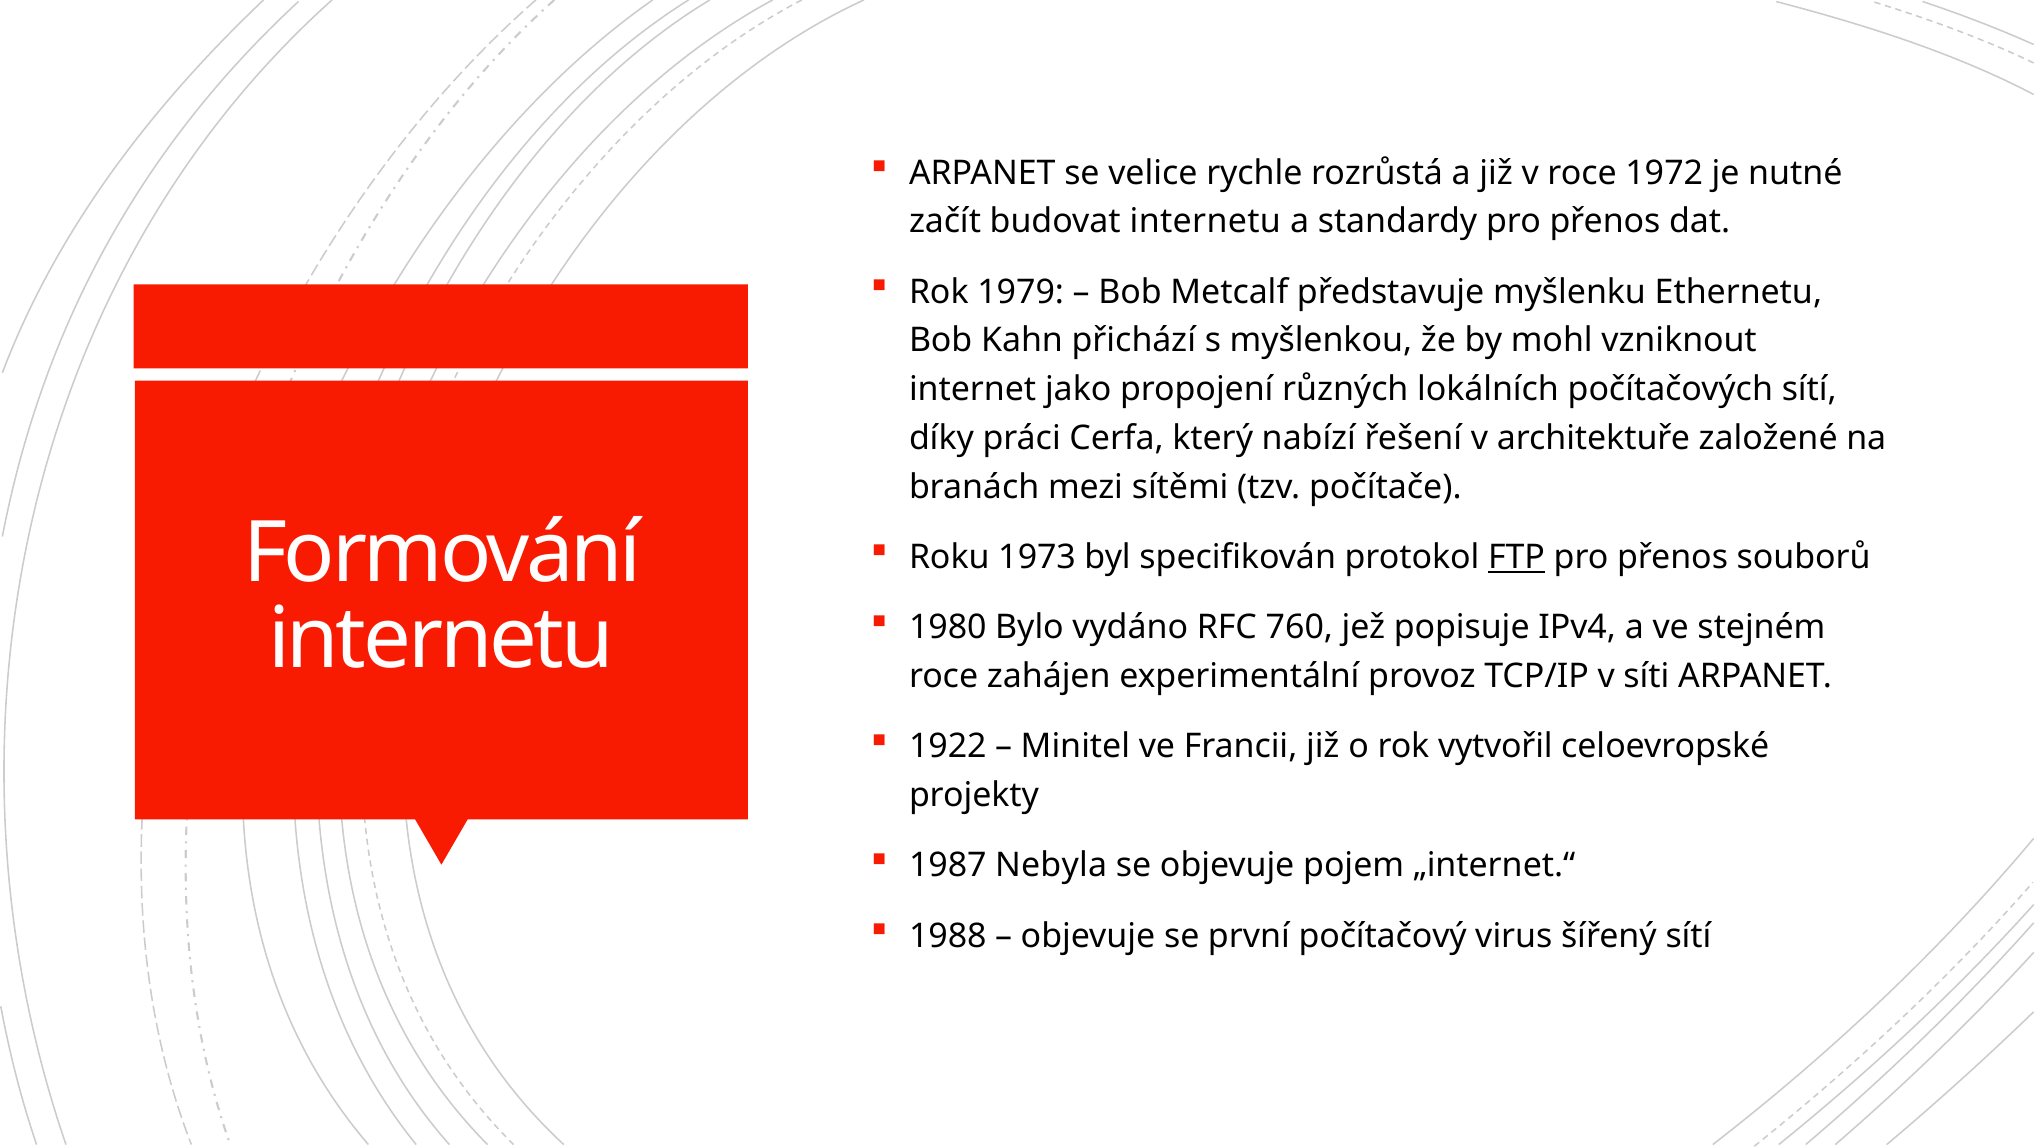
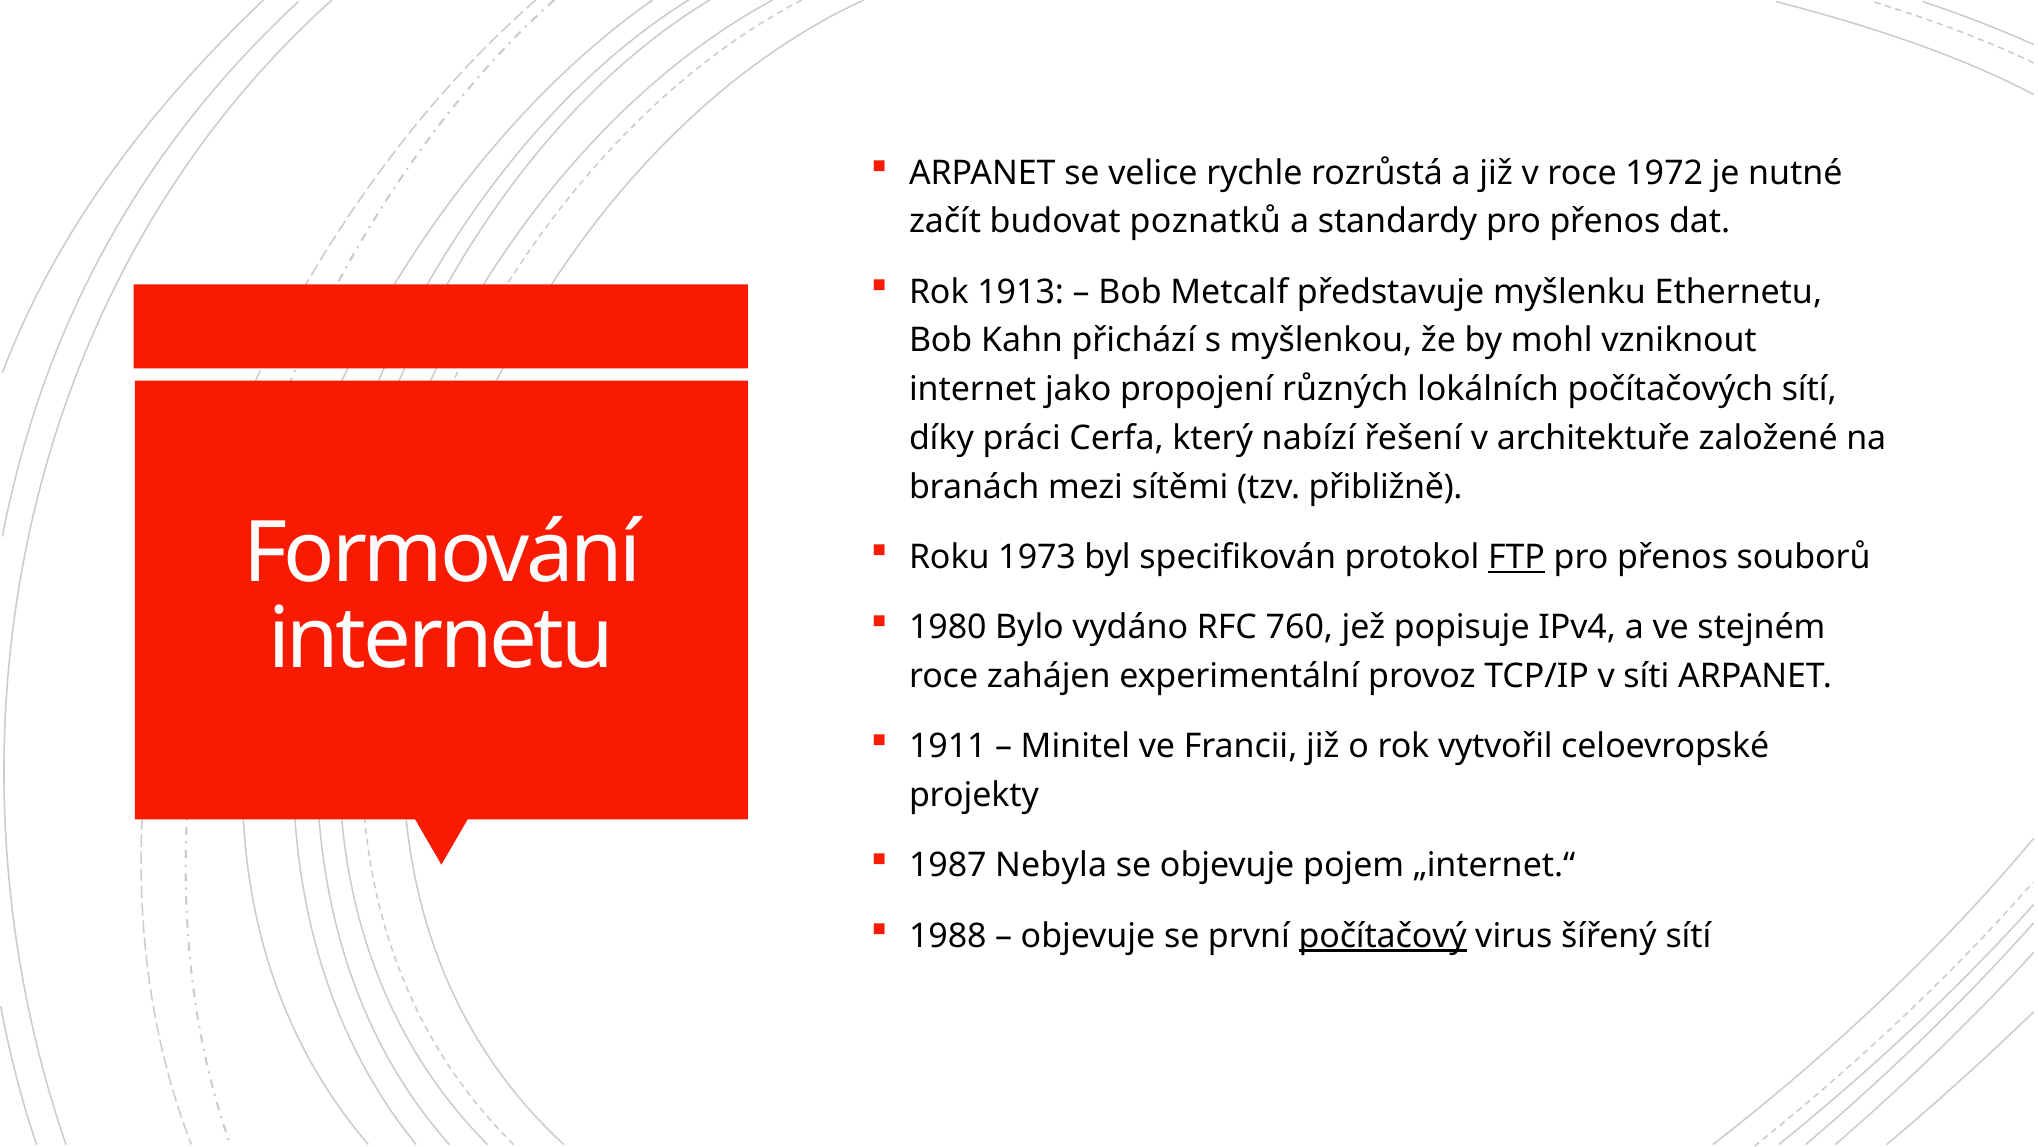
budovat internetu: internetu -> poznatků
1979: 1979 -> 1913
počítače: počítače -> přibližně
1922: 1922 -> 1911
počítačový underline: none -> present
